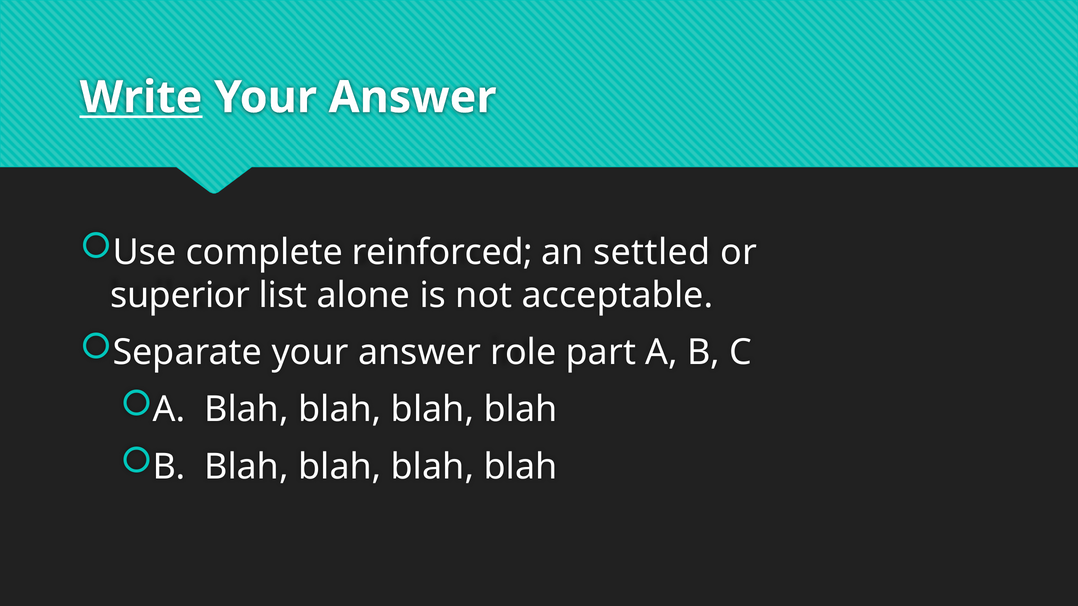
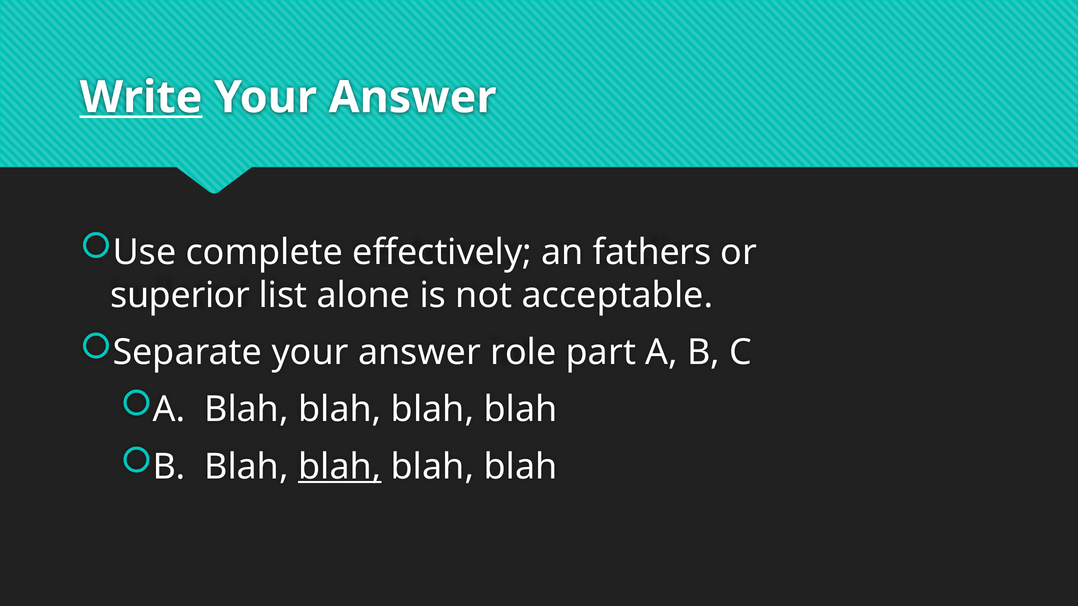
reinforced: reinforced -> effectively
settled: settled -> fathers
blah at (340, 467) underline: none -> present
